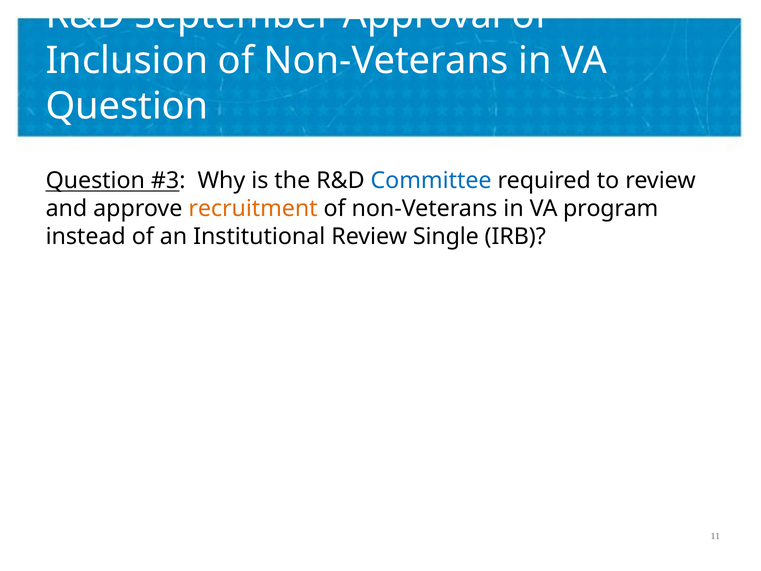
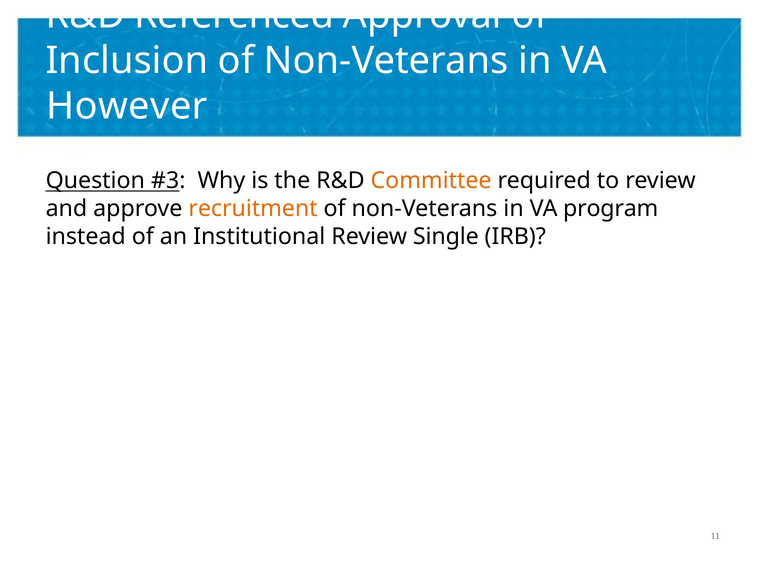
September: September -> Referenced
Question at (127, 106): Question -> However
Committee colour: blue -> orange
